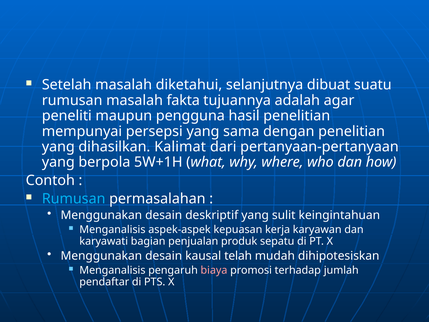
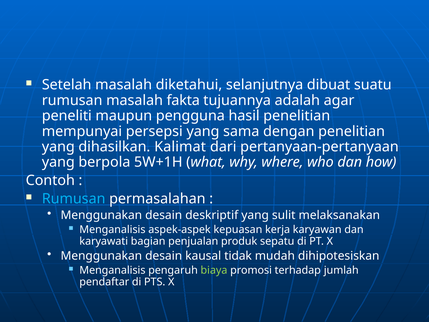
keingintahuan: keingintahuan -> melaksanakan
telah: telah -> tidak
biaya colour: pink -> light green
